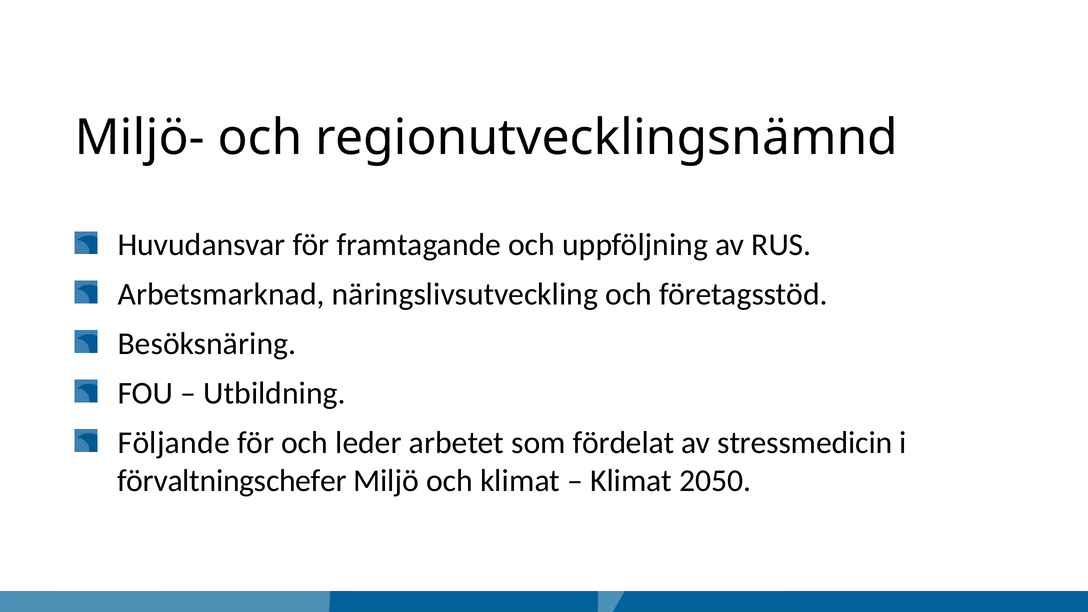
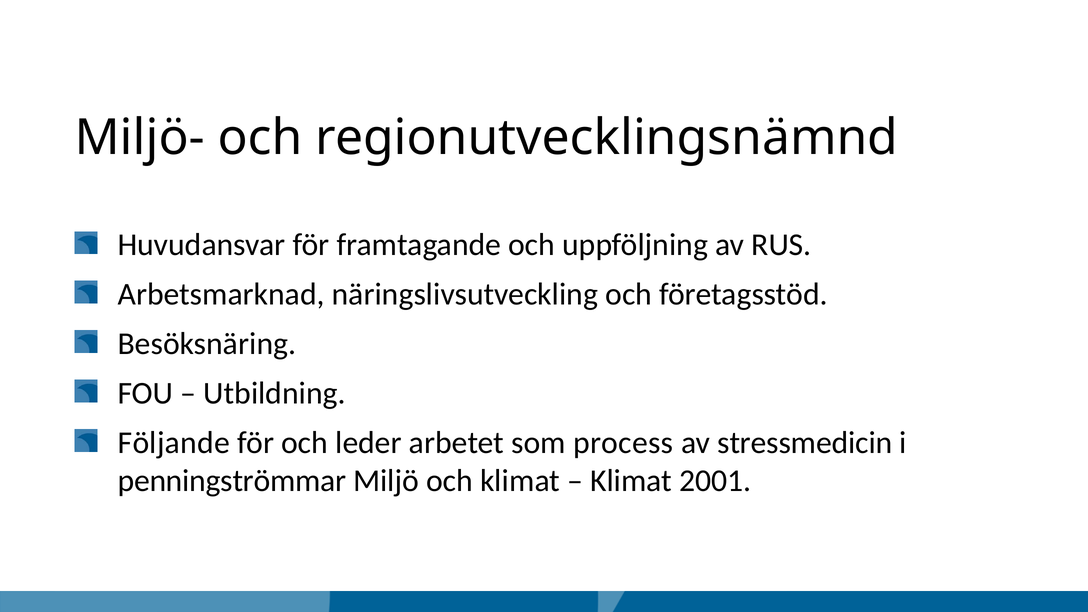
fördelat: fördelat -> process
förvaltningschefer: förvaltningschefer -> penningströmmar
2050: 2050 -> 2001
